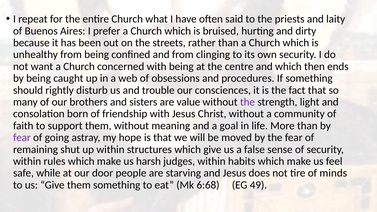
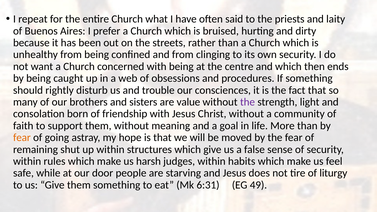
fear at (22, 138) colour: purple -> orange
minds: minds -> liturgy
6:68: 6:68 -> 6:31
